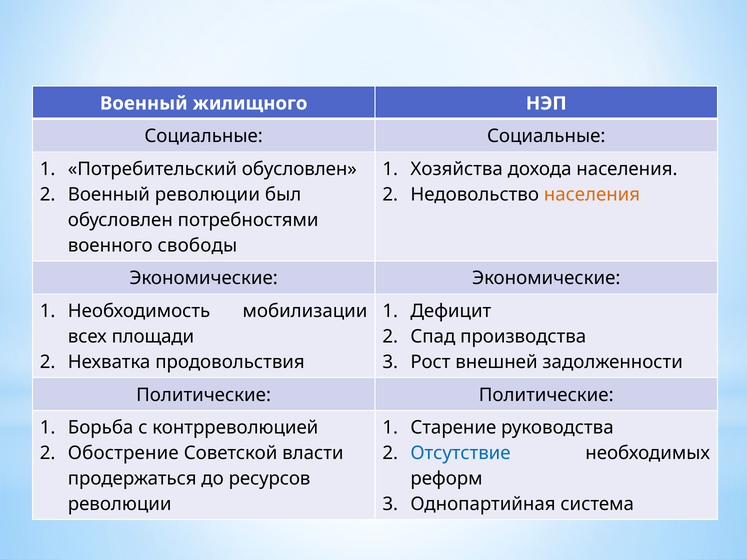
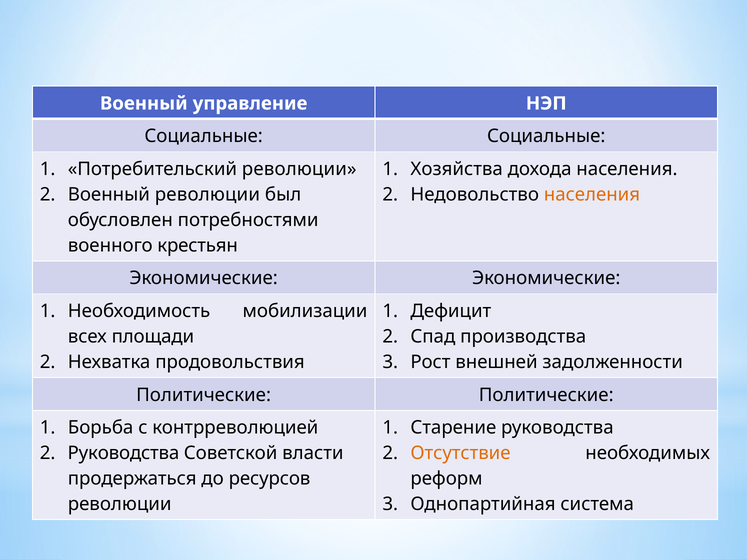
жилищного: жилищного -> управление
Потребительский обусловлен: обусловлен -> революции
свободы: свободы -> крестьян
Обострение at (123, 453): Обострение -> Руководства
Отсутствие colour: blue -> orange
